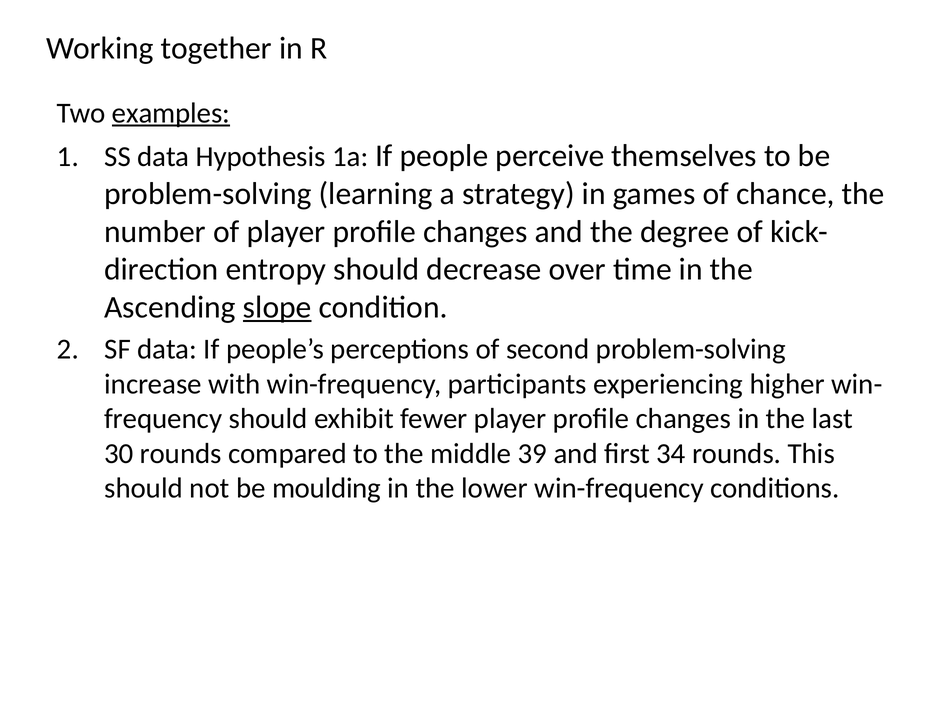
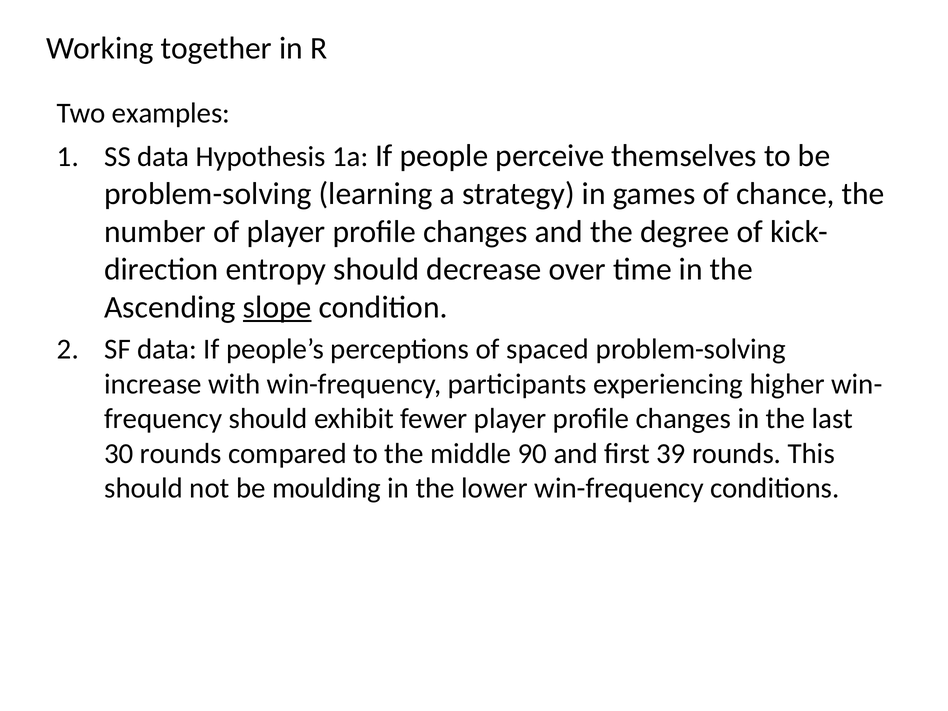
examples underline: present -> none
second: second -> spaced
39: 39 -> 90
34: 34 -> 39
